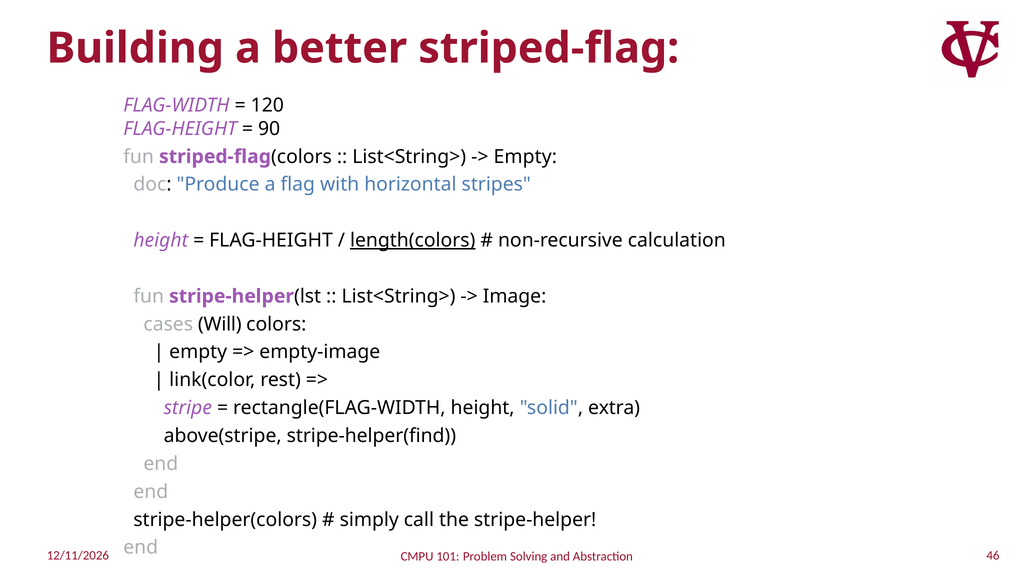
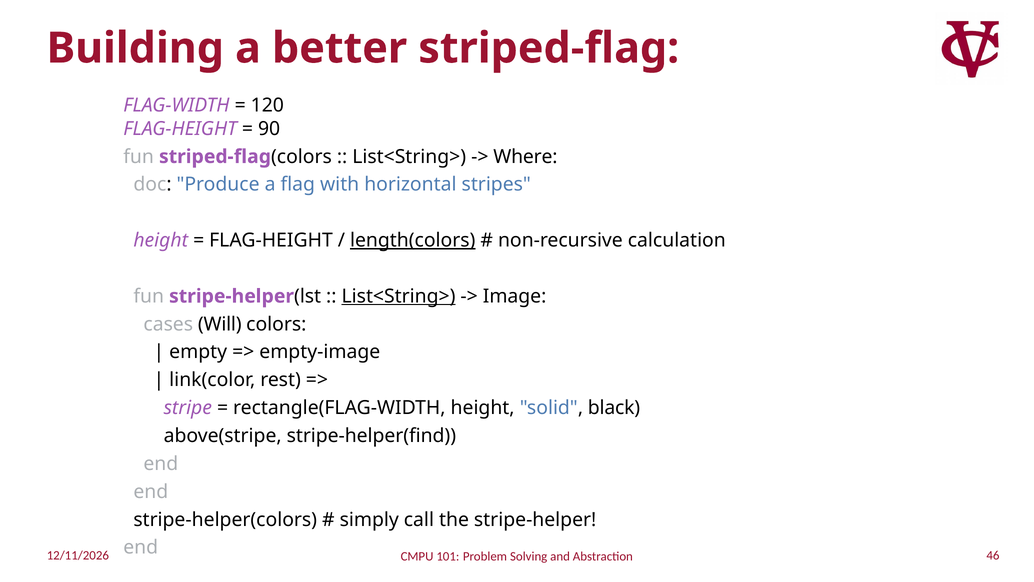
Empty at (525, 157): Empty -> Where
List<String> at (399, 296) underline: none -> present
extra: extra -> black
